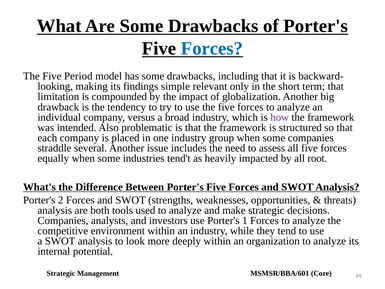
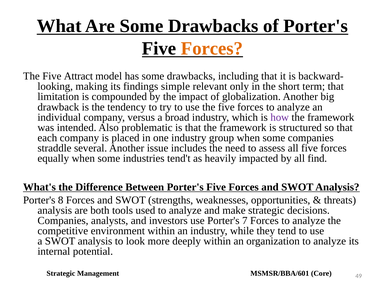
Forces at (212, 48) colour: blue -> orange
Period: Period -> Attract
root: root -> find
2: 2 -> 8
1: 1 -> 7
